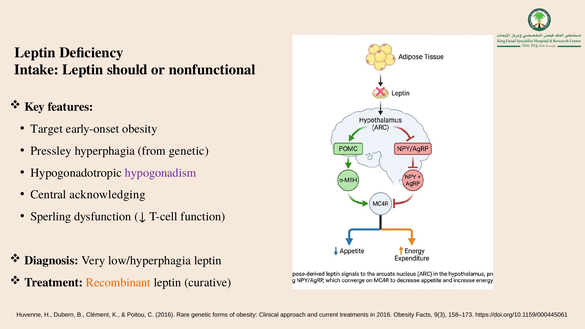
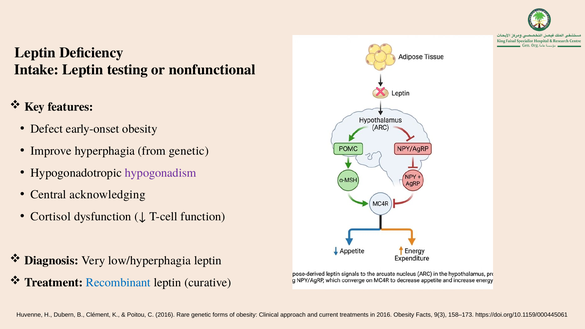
should: should -> testing
Target: Target -> Defect
Pressley: Pressley -> Improve
Sperling: Sperling -> Cortisol
Recombinant colour: orange -> blue
